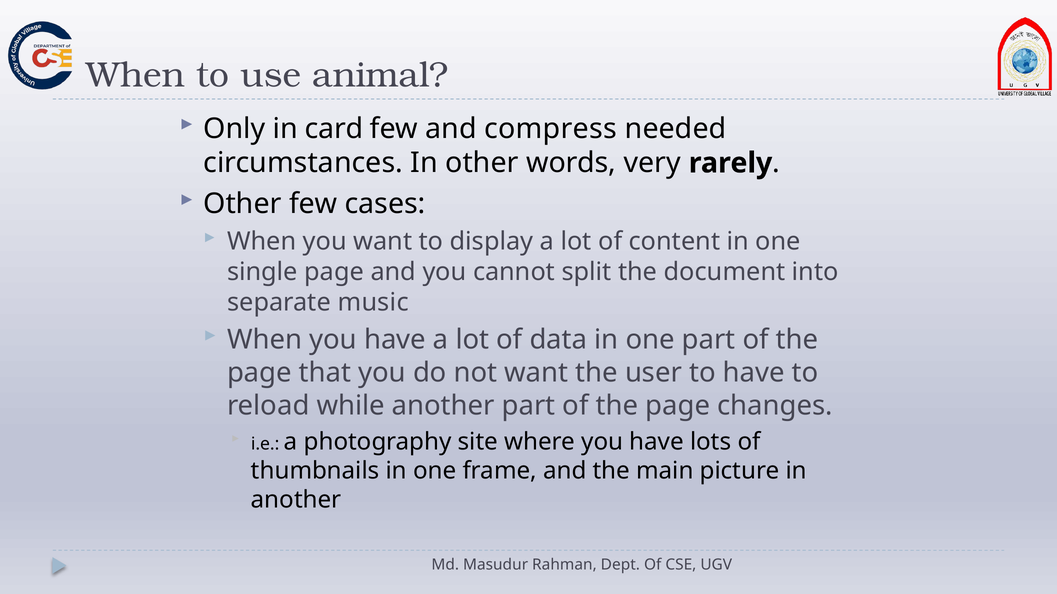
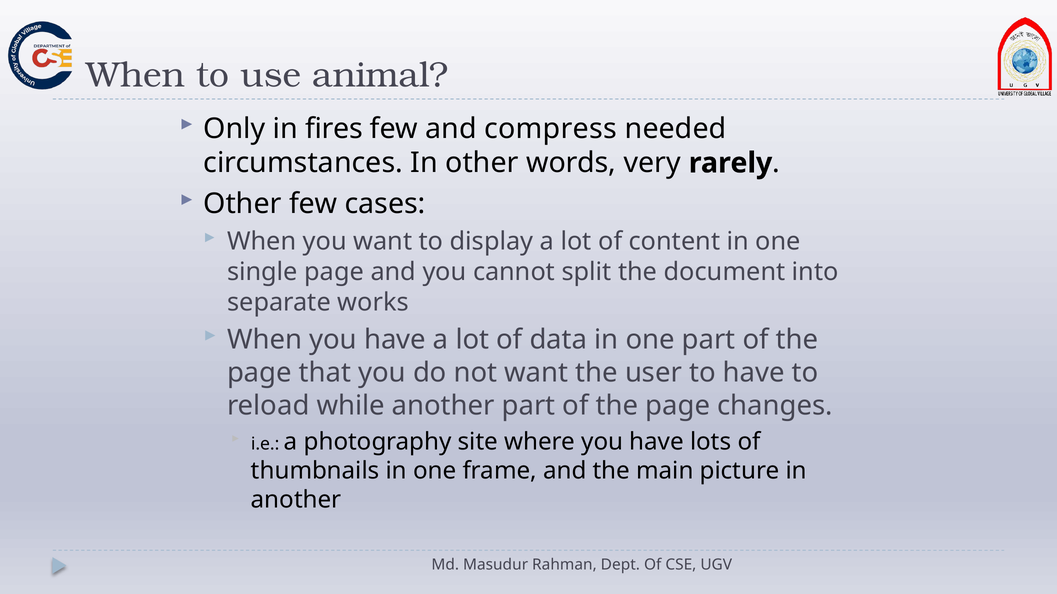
card: card -> fires
music: music -> works
